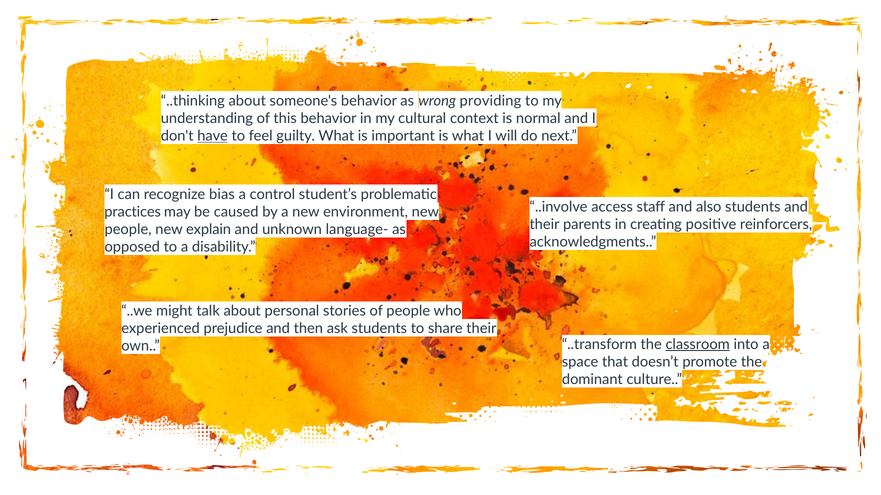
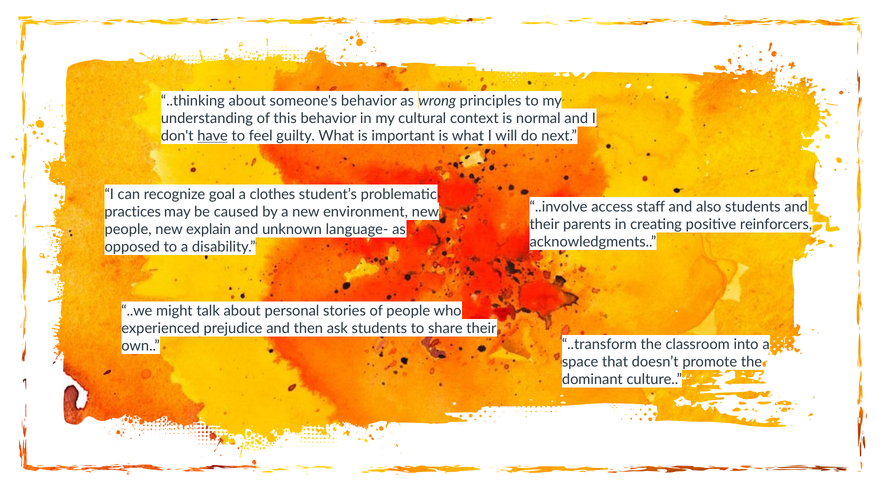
providing: providing -> principles
bias: bias -> goal
control: control -> clothes
classroom underline: present -> none
